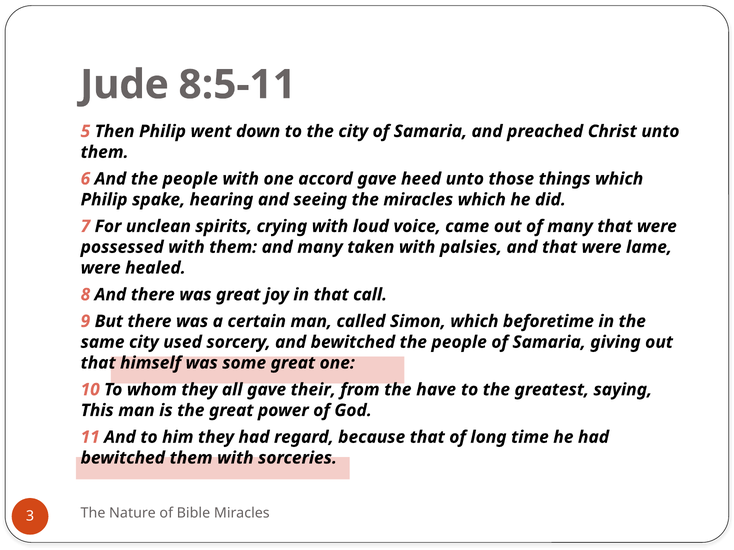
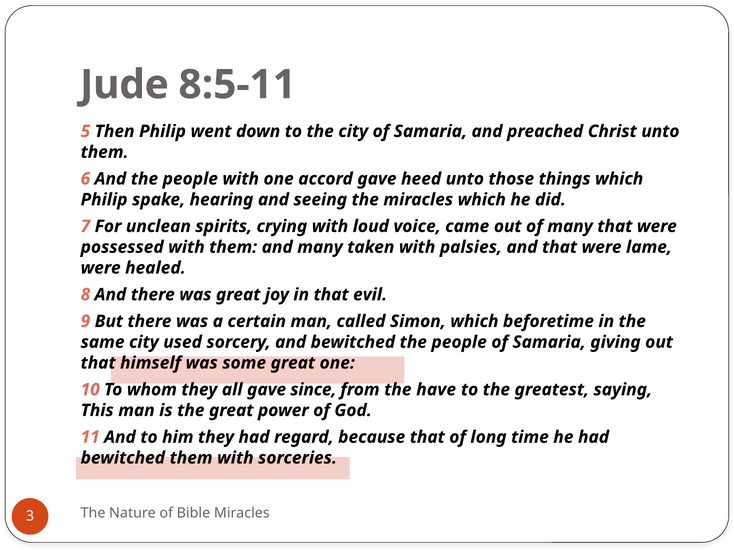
call: call -> evil
their: their -> since
